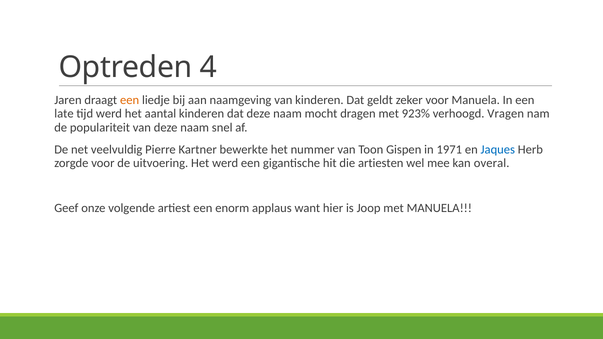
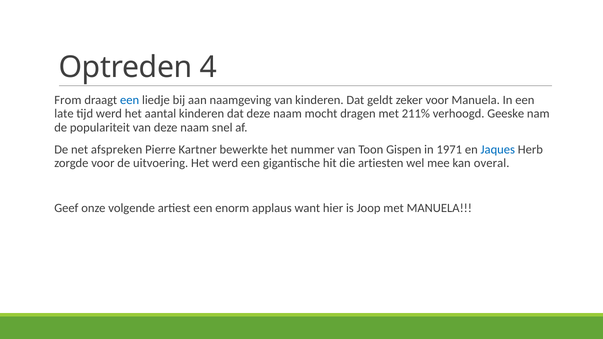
Jaren: Jaren -> From
een at (130, 100) colour: orange -> blue
923%: 923% -> 211%
Vragen: Vragen -> Geeske
veelvuldig: veelvuldig -> afspreken
